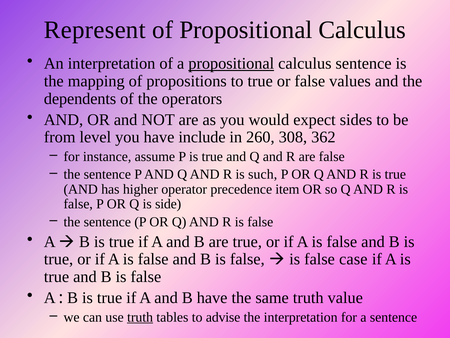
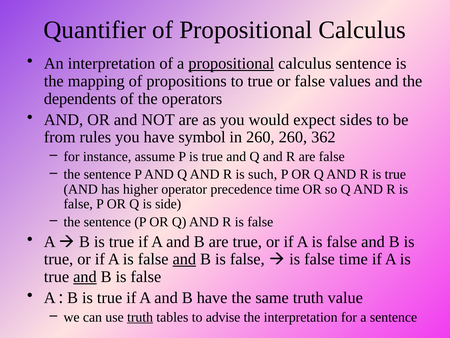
Represent: Represent -> Quantifier
level: level -> rules
include: include -> symbol
260 308: 308 -> 260
precedence item: item -> time
and at (184, 259) underline: none -> present
false case: case -> time
and at (85, 276) underline: none -> present
